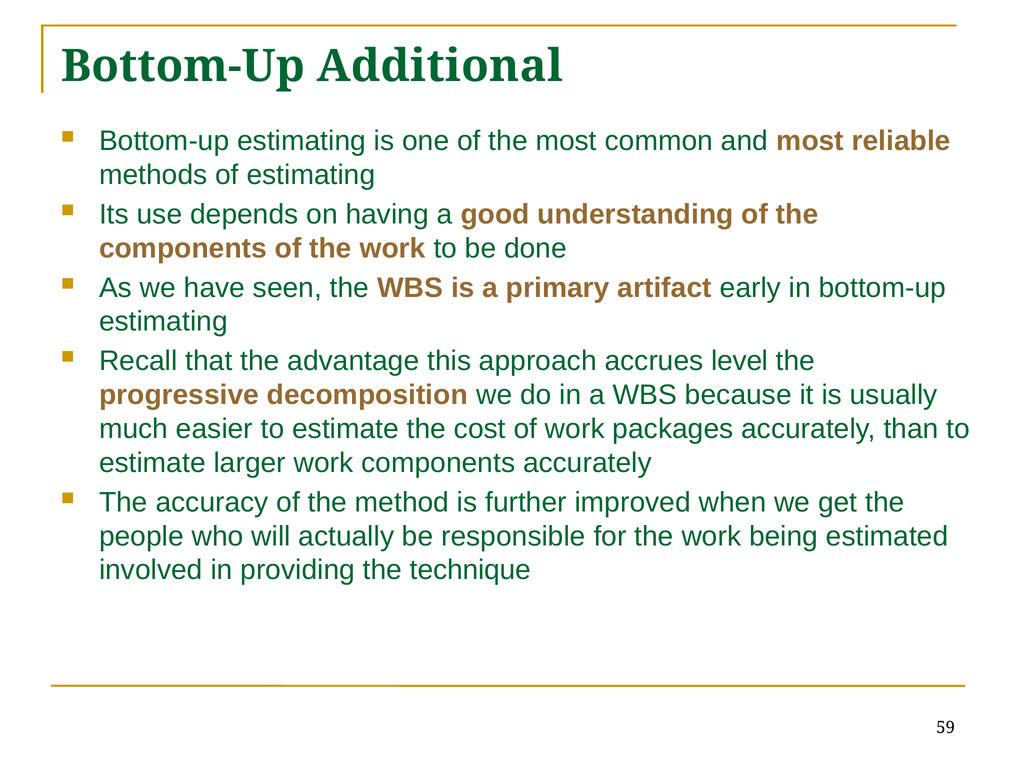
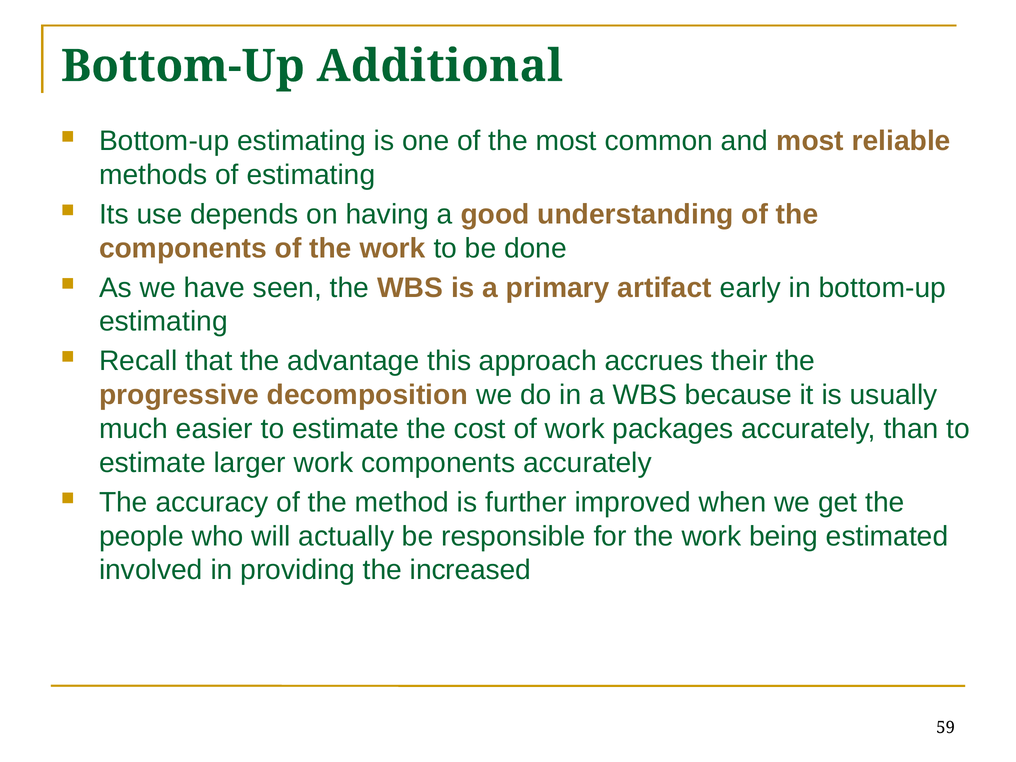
level: level -> their
technique: technique -> increased
